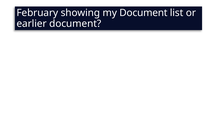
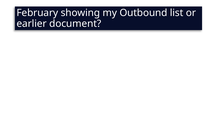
my Document: Document -> Outbound
